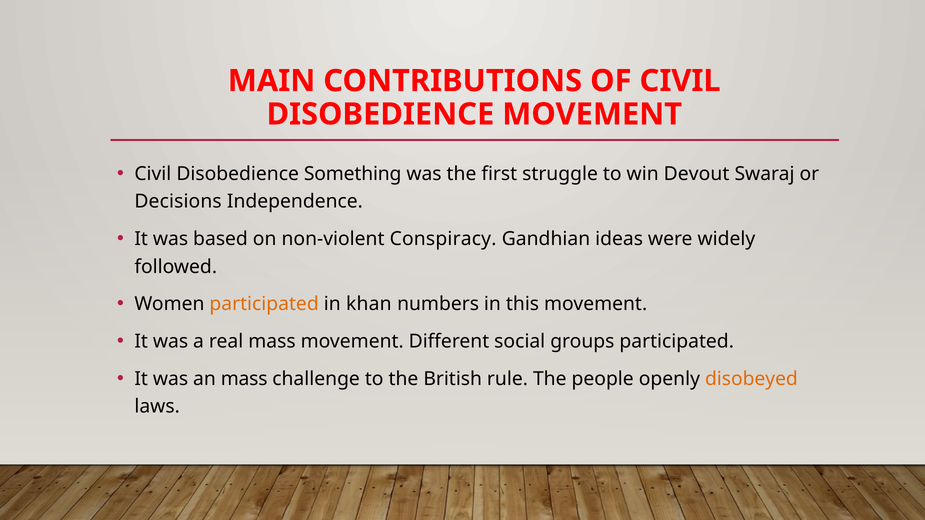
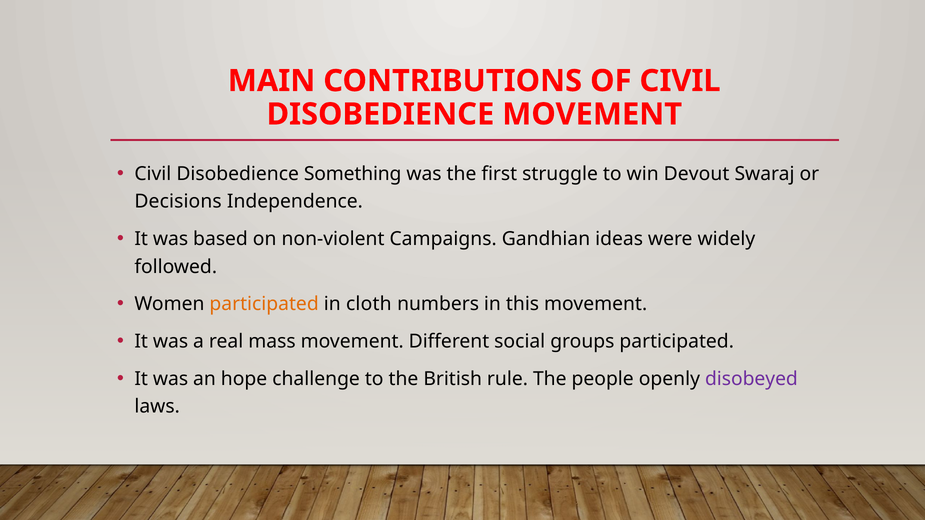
Conspiracy: Conspiracy -> Campaigns
khan: khan -> cloth
an mass: mass -> hope
disobeyed colour: orange -> purple
